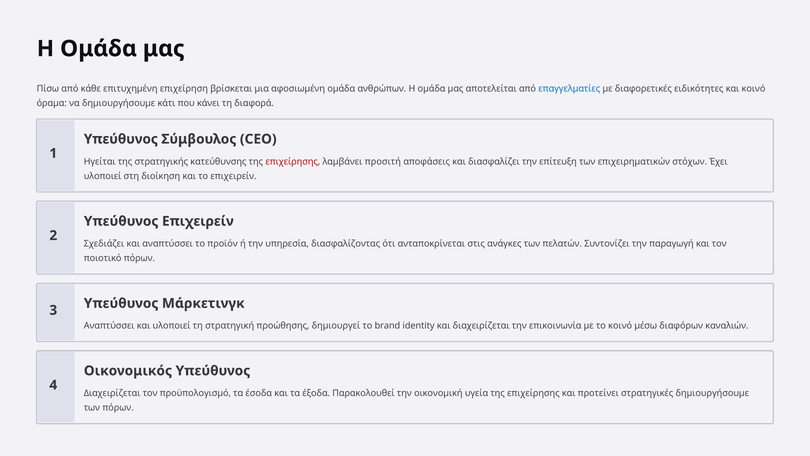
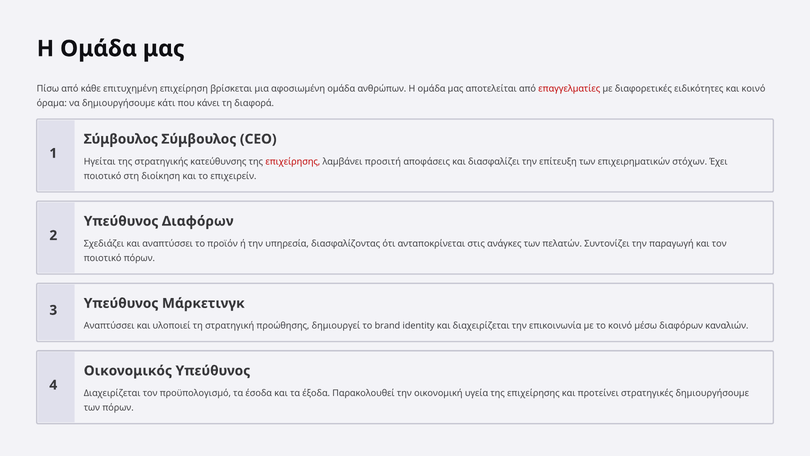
επαγγελματίες colour: blue -> red
Υπεύθυνος at (121, 139): Υπεύθυνος -> Σύμβουλος
υλοποιεί at (103, 176): υλοποιεί -> ποιοτικό
Υπεύθυνος Επιχειρείν: Επιχειρείν -> Διαφόρων
